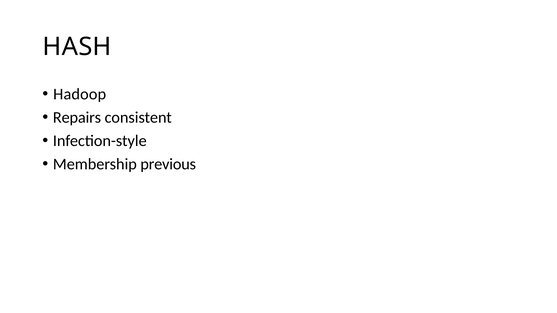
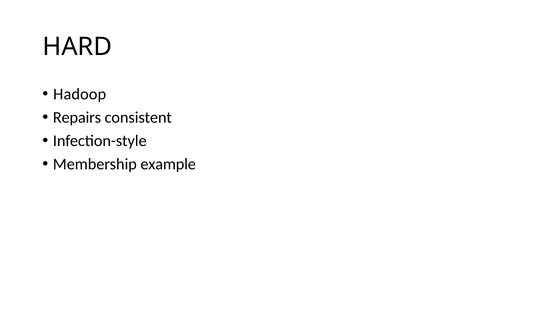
HASH: HASH -> HARD
previous: previous -> example
